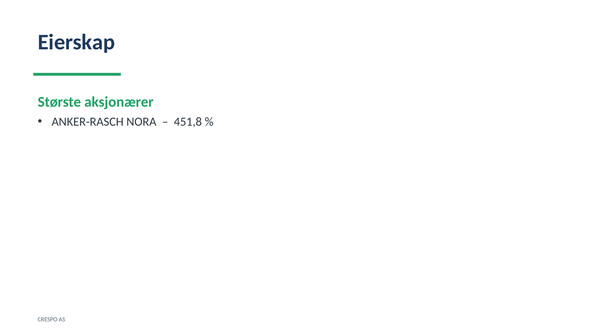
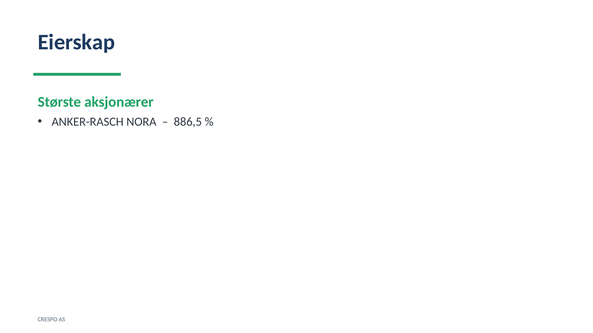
451,8: 451,8 -> 886,5
